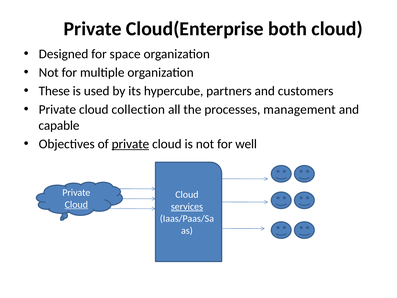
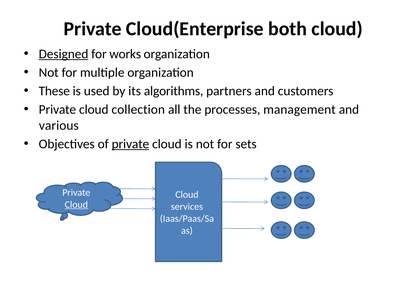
Designed underline: none -> present
space: space -> works
hypercube: hypercube -> algorithms
capable: capable -> various
well: well -> sets
services underline: present -> none
